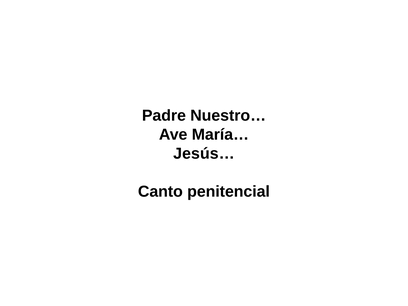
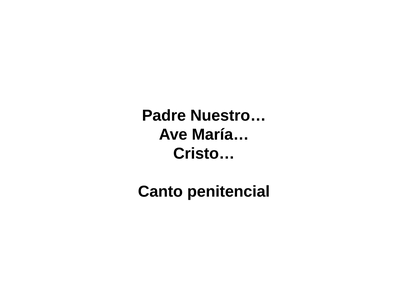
Jesús…: Jesús… -> Cristo…
